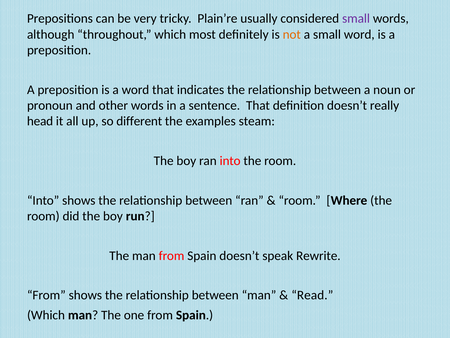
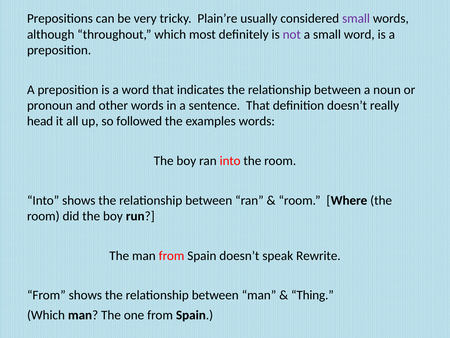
not colour: orange -> purple
different: different -> followed
examples steam: steam -> words
Read: Read -> Thing
